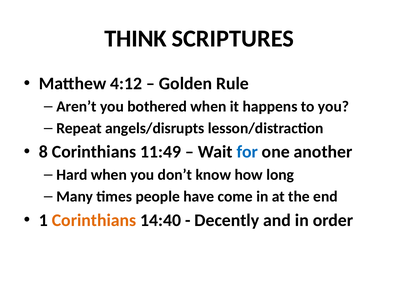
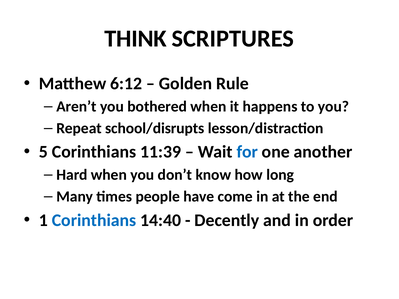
4:12: 4:12 -> 6:12
angels/disrupts: angels/disrupts -> school/disrupts
8: 8 -> 5
11:49: 11:49 -> 11:39
Corinthians at (94, 220) colour: orange -> blue
